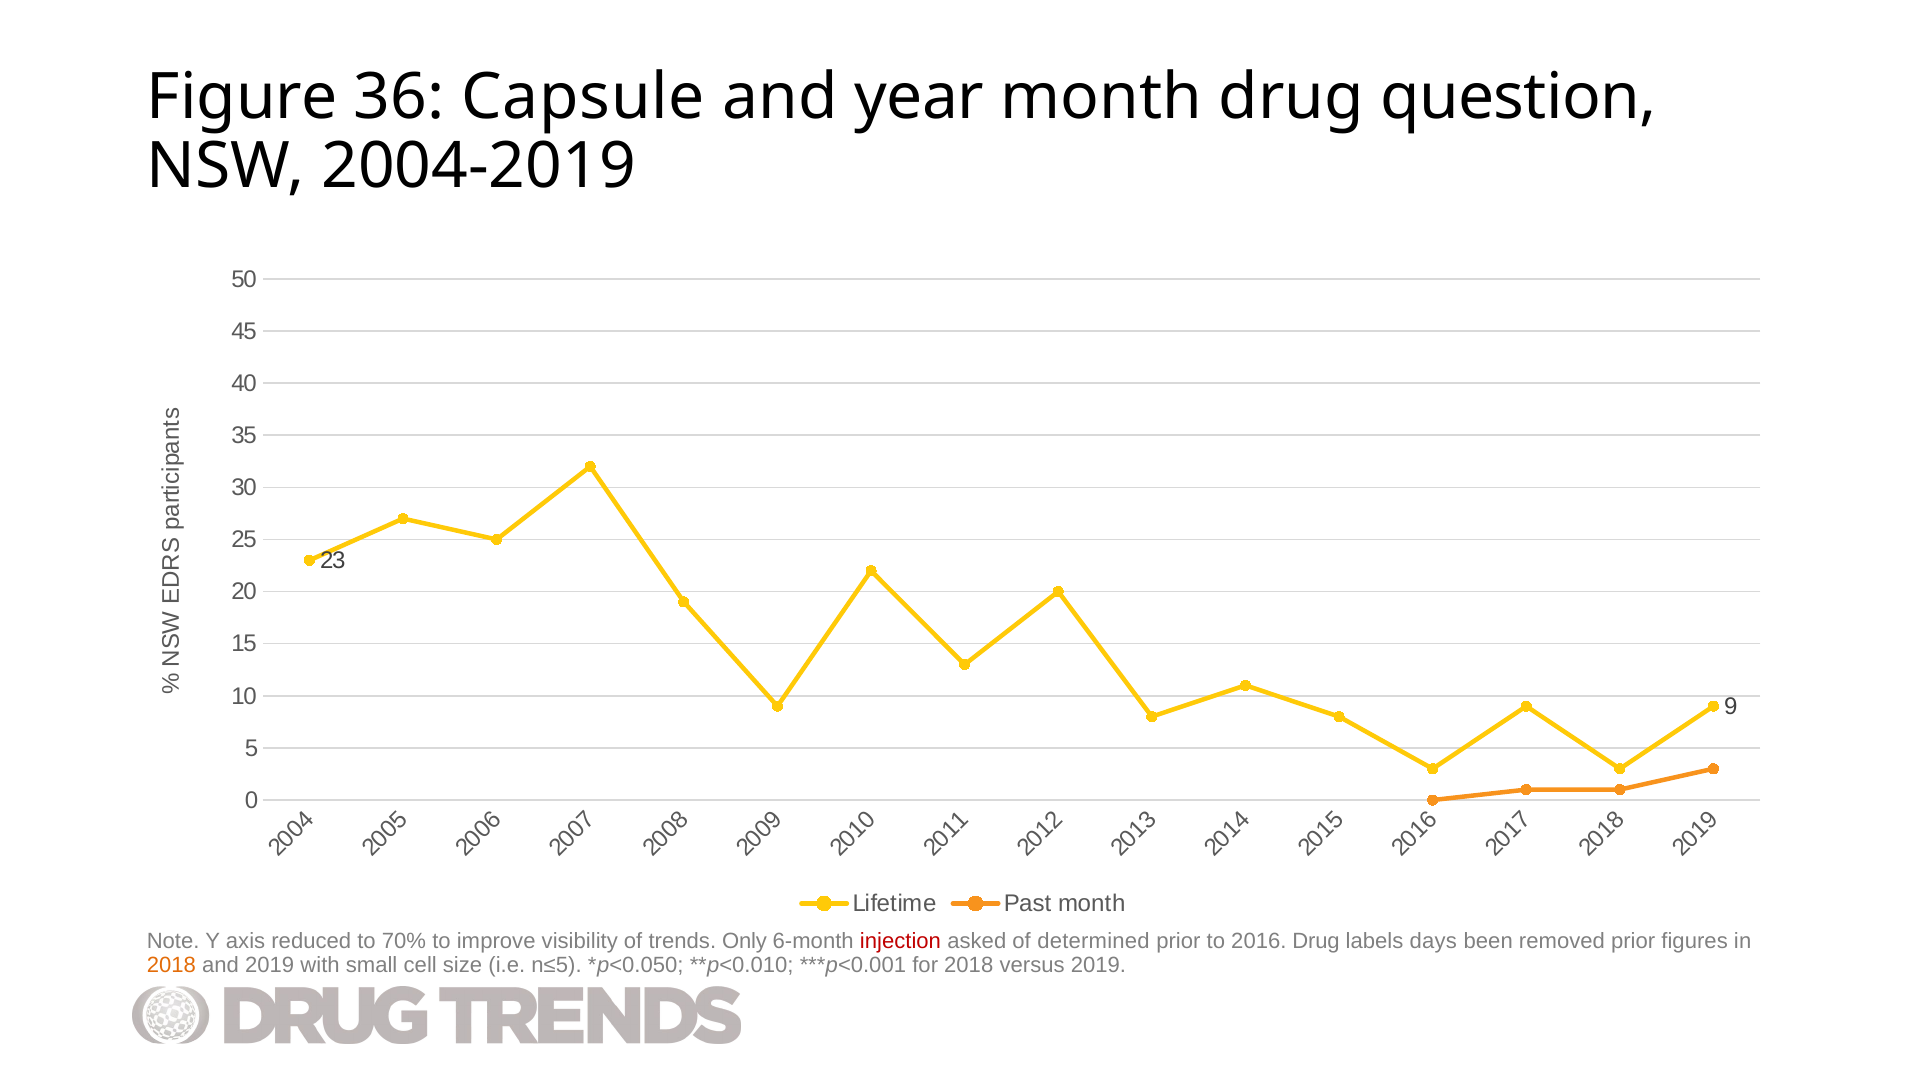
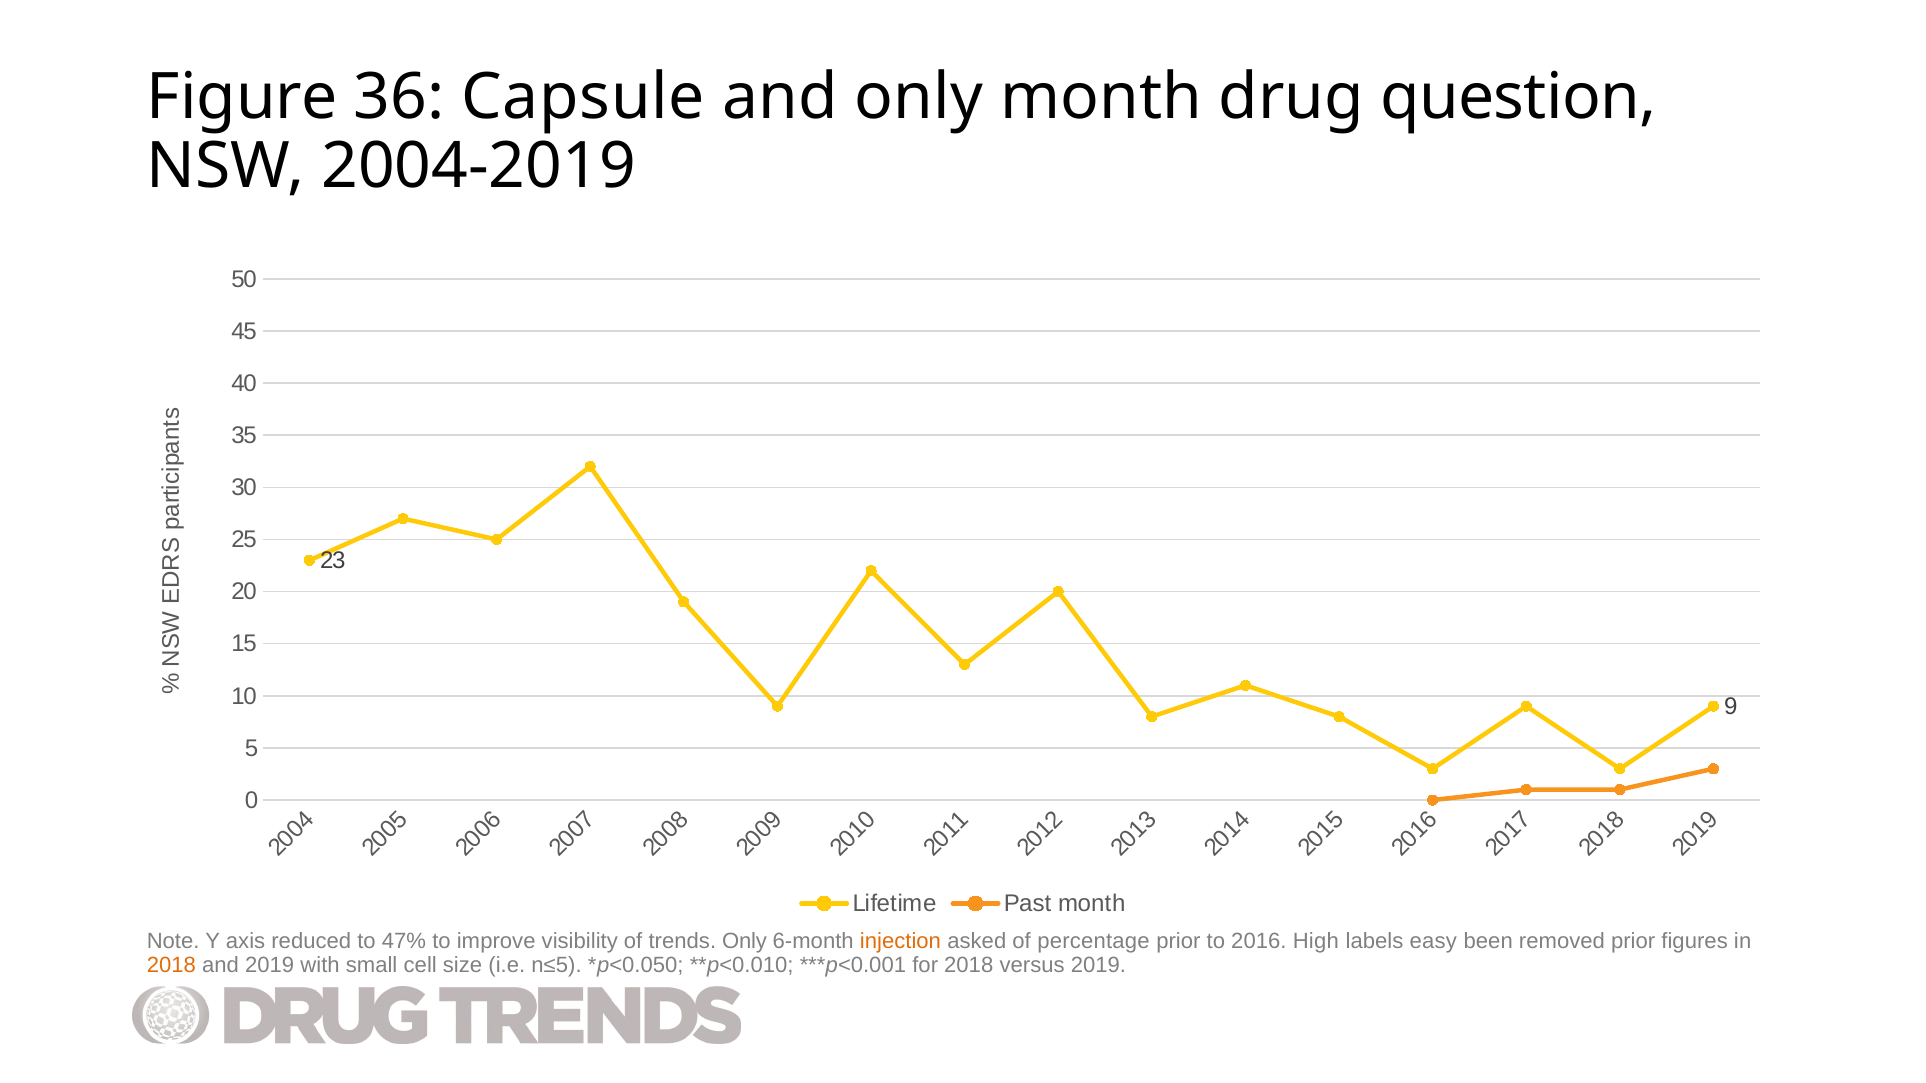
and year: year -> only
70%: 70% -> 47%
injection colour: red -> orange
determined: determined -> percentage
2016 Drug: Drug -> High
days: days -> easy
